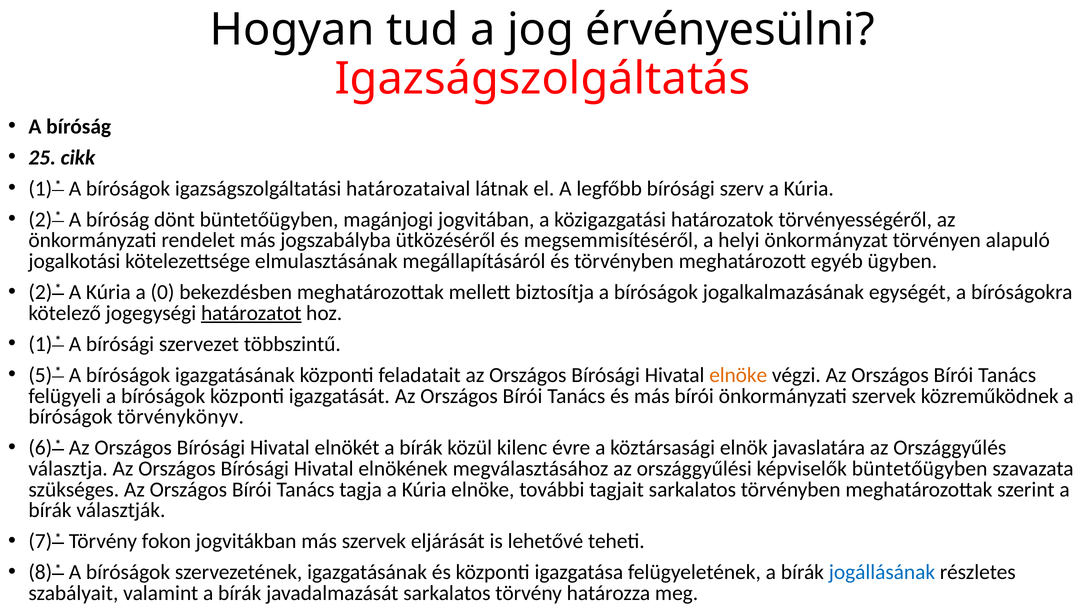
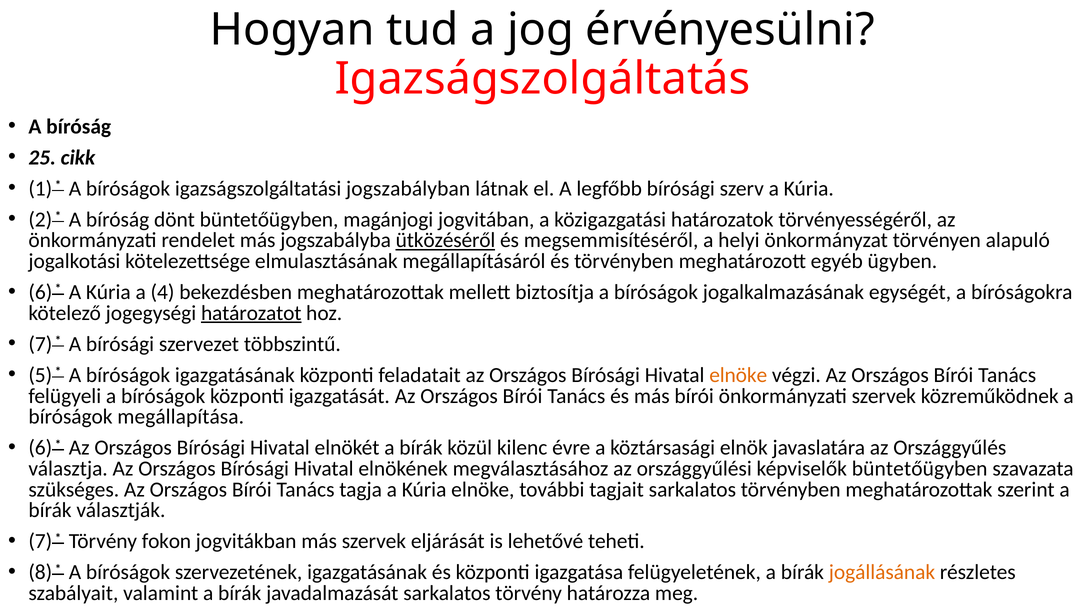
határozataival: határozataival -> jogszabályban
ütközéséről underline: none -> present
2 at (40, 292): 2 -> 6
0: 0 -> 4
1 at (40, 344): 1 -> 7
törvénykönyv: törvénykönyv -> megállapítása
jogállásának colour: blue -> orange
